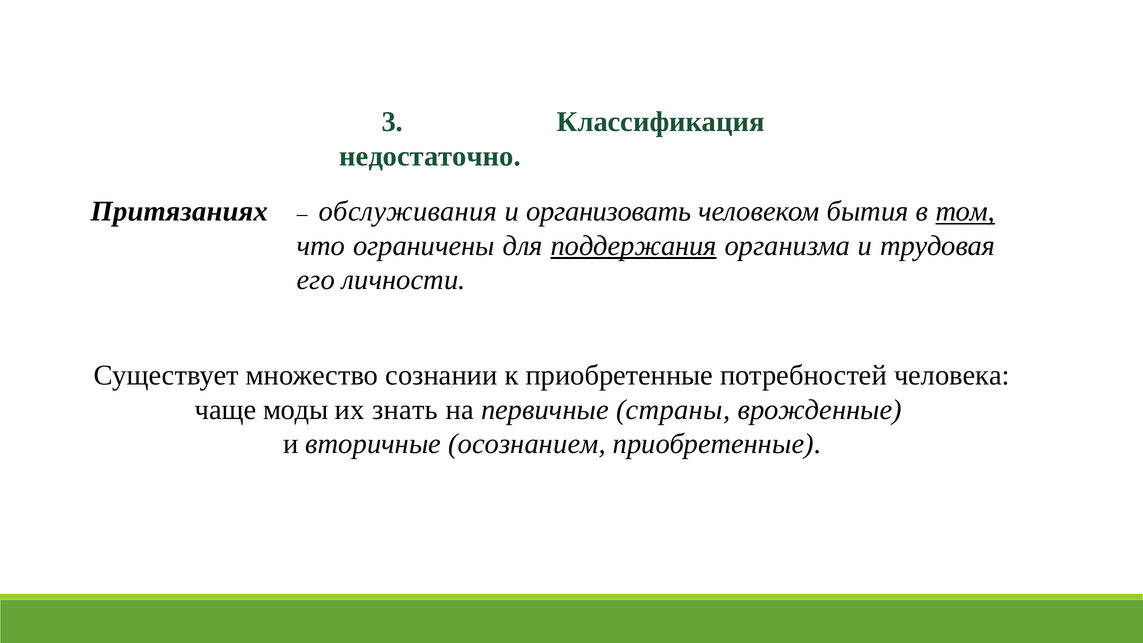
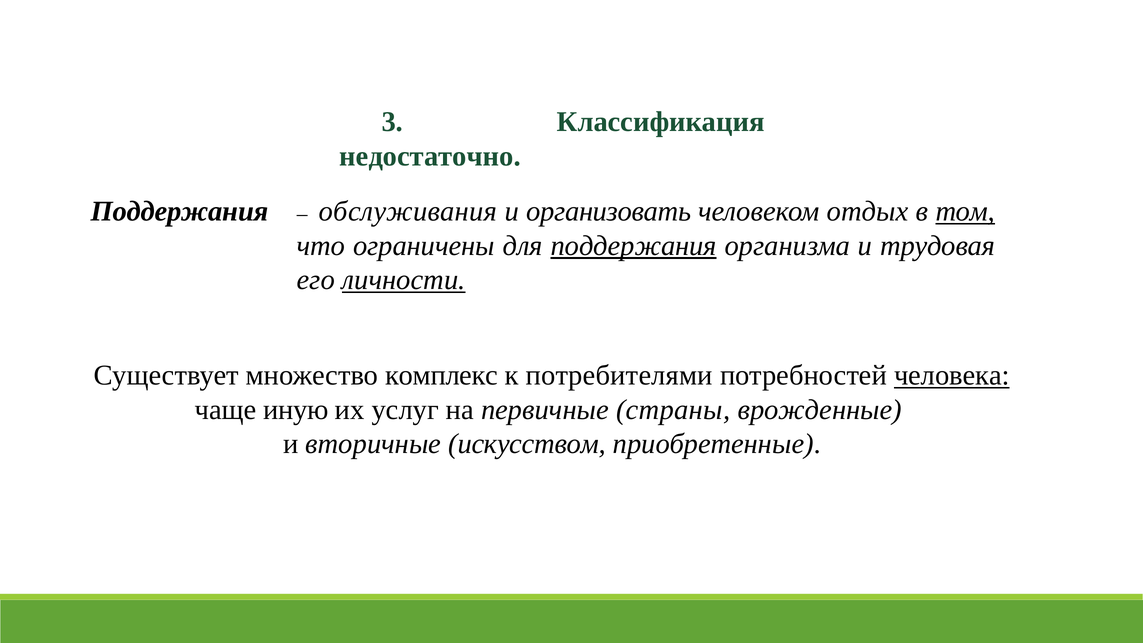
Притязаниях at (179, 211): Притязаниях -> Поддержания
бытия: бытия -> отдых
личности underline: none -> present
сознании: сознании -> комплекс
к приобретенные: приобретенные -> потребителями
человека underline: none -> present
моды: моды -> иную
знать: знать -> услуг
осознанием: осознанием -> искусством
